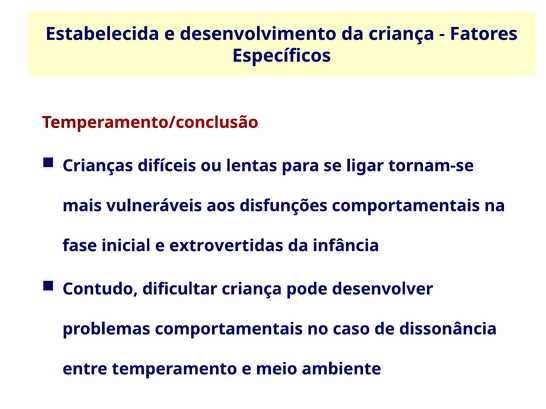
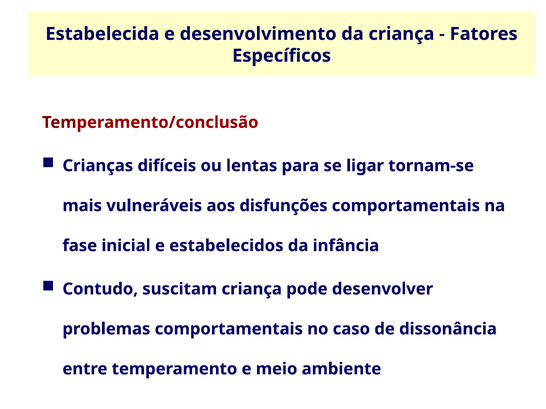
extrovertidas: extrovertidas -> estabelecidos
dificultar: dificultar -> suscitam
